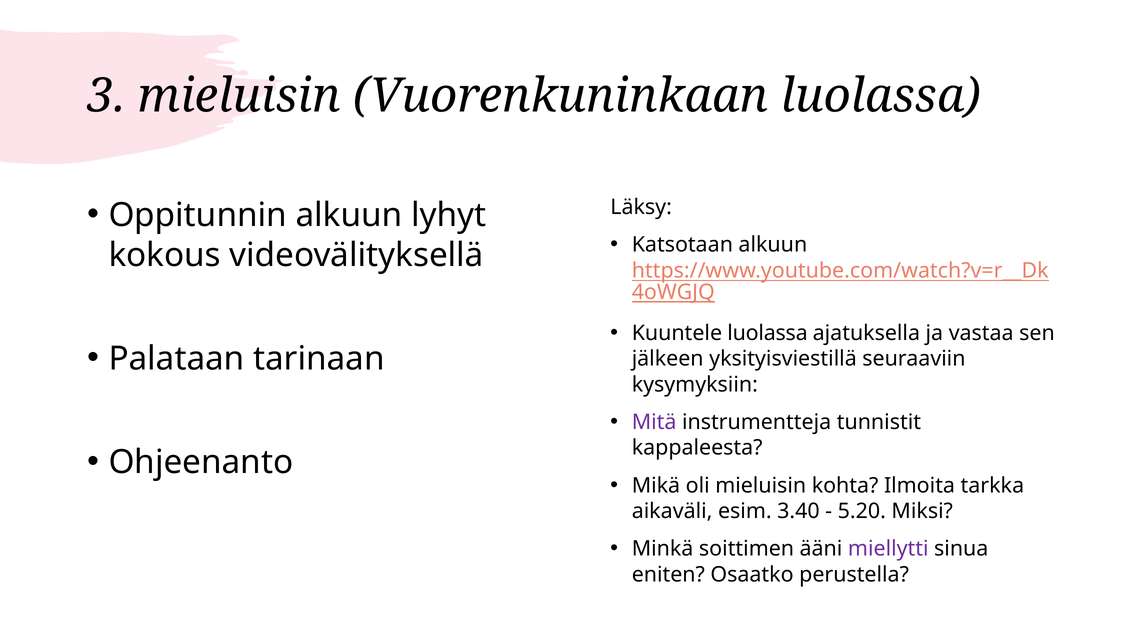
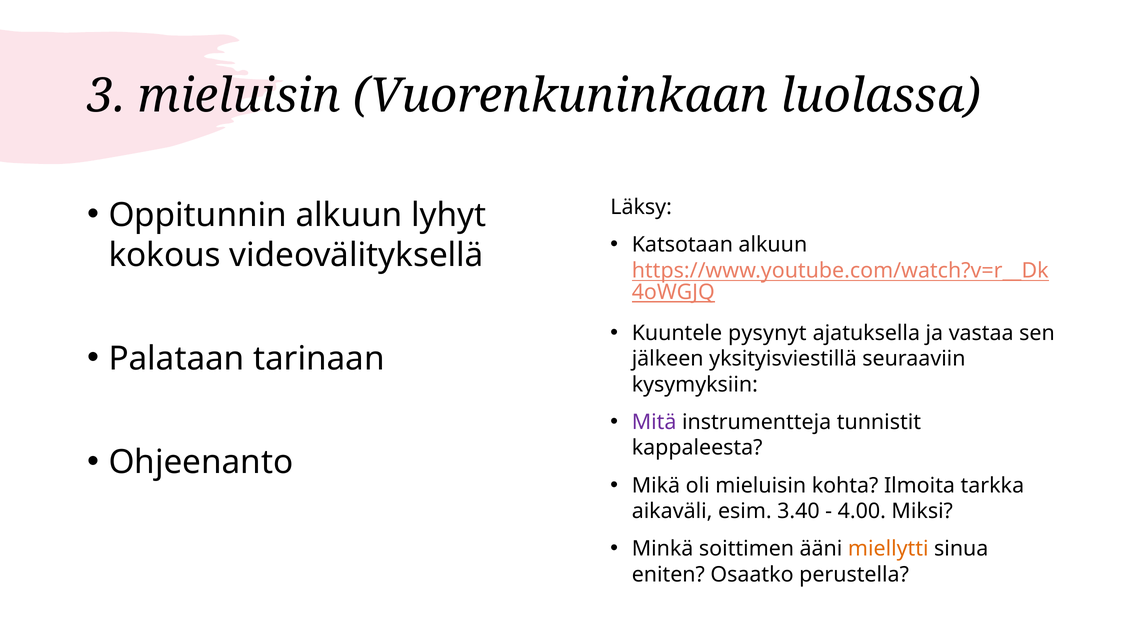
Kuuntele luolassa: luolassa -> pysynyt
5.20: 5.20 -> 4.00
miellytti colour: purple -> orange
